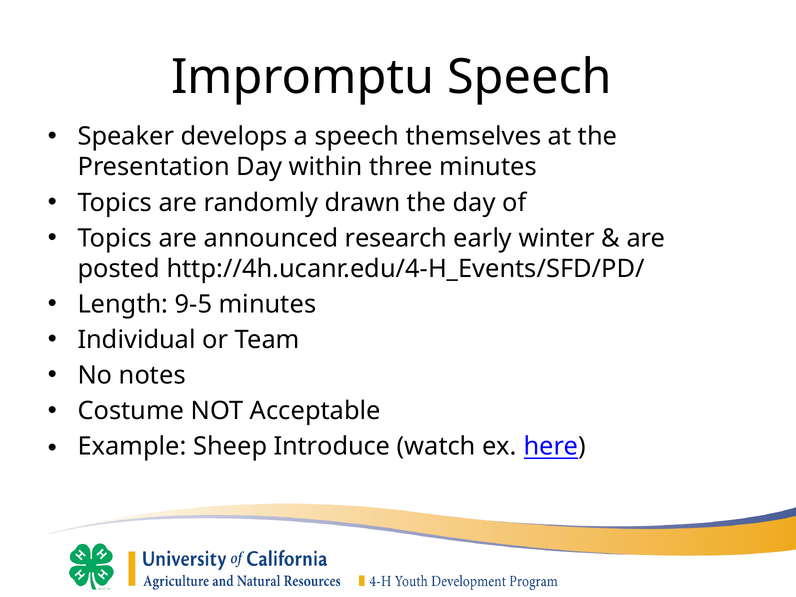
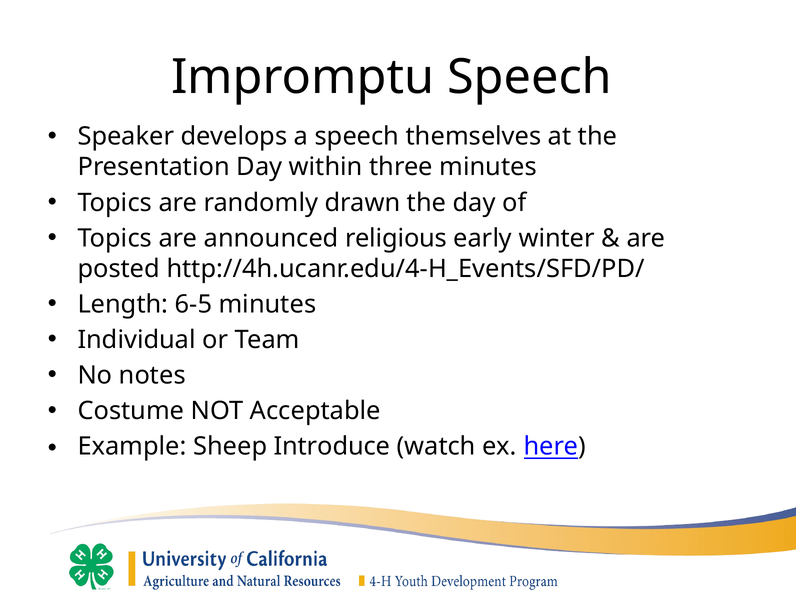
research: research -> religious
9-5: 9-5 -> 6-5
